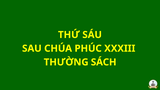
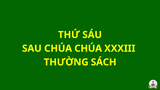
CHÚA PHÚC: PHÚC -> CHÚA
